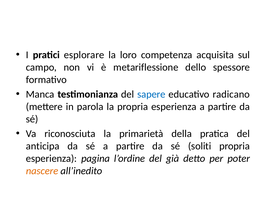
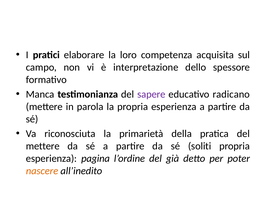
esplorare: esplorare -> elaborare
metariflessione: metariflessione -> interpretazione
sapere colour: blue -> purple
anticipa at (43, 146): anticipa -> mettere
